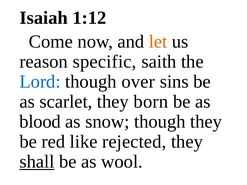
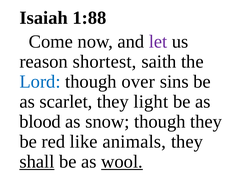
1:12: 1:12 -> 1:88
let colour: orange -> purple
specific: specific -> shortest
born: born -> light
rejected: rejected -> animals
wool underline: none -> present
